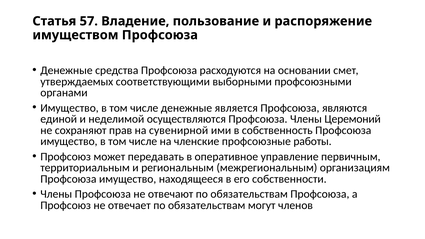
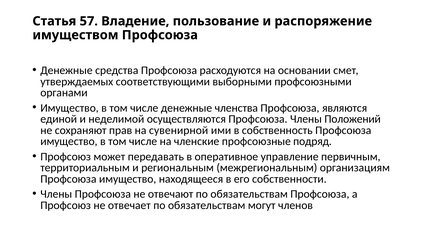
является: является -> членства
Церемоний: Церемоний -> Положений
работы: работы -> подряд
